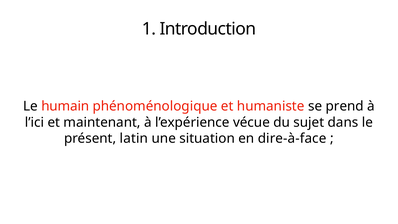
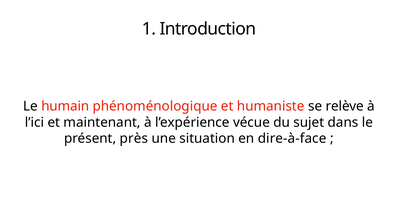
prend: prend -> relève
latin: latin -> près
